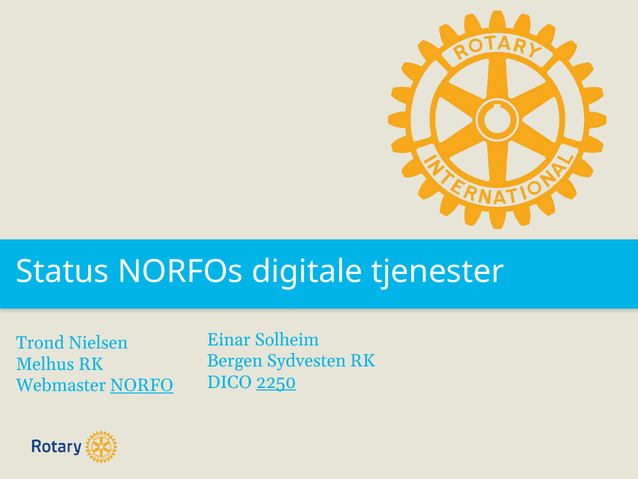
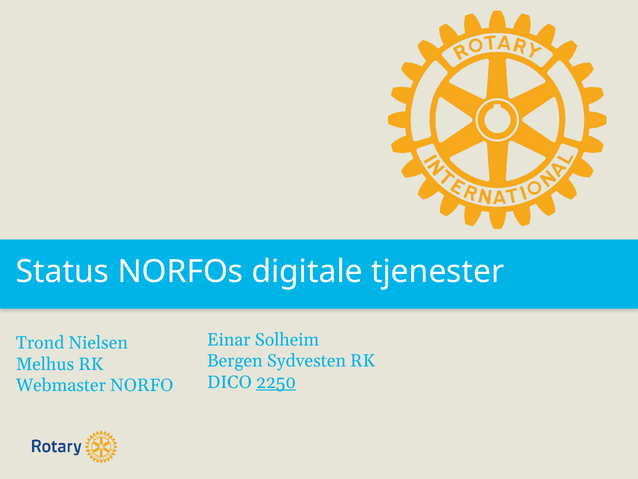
NORFO underline: present -> none
